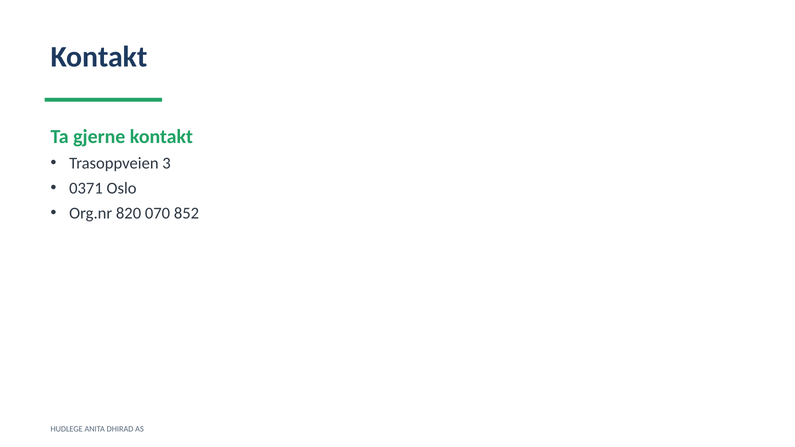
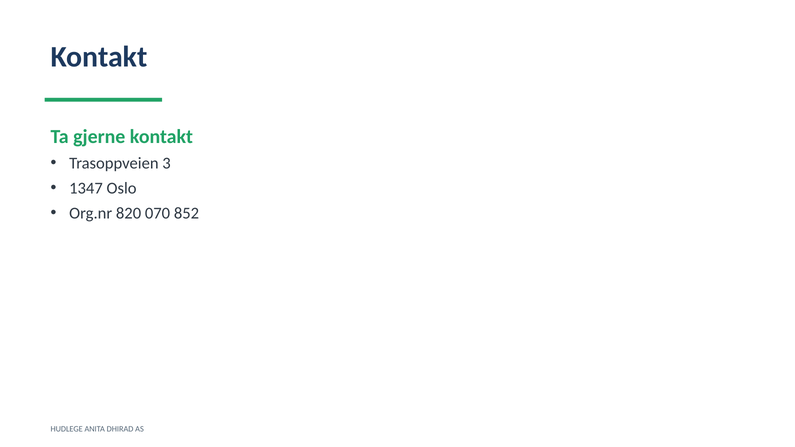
0371: 0371 -> 1347
